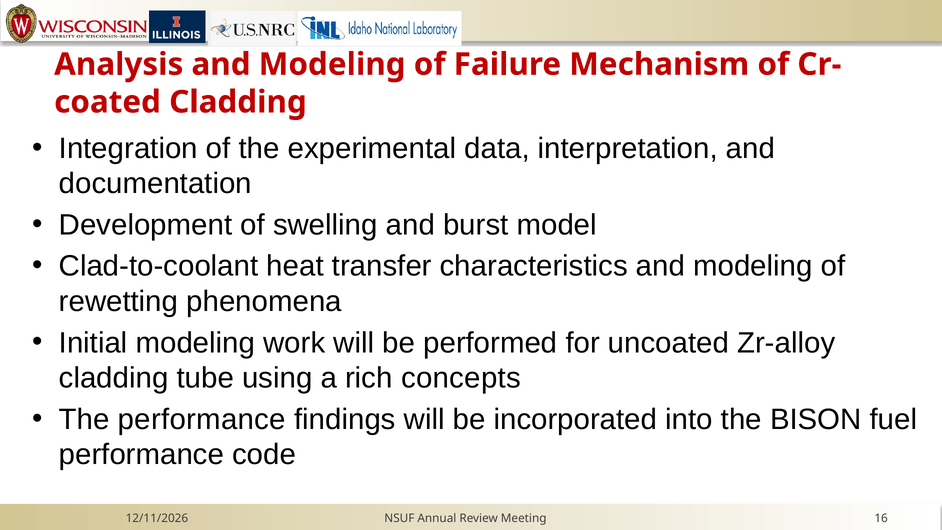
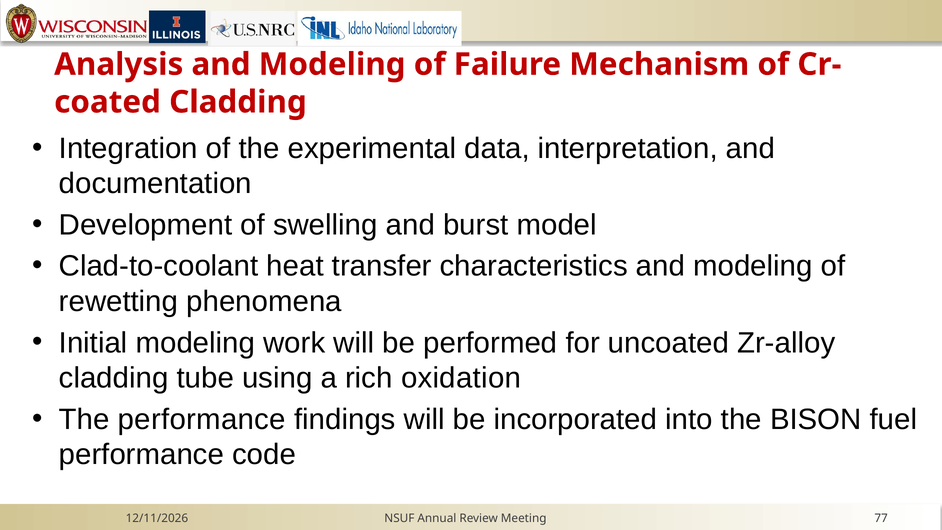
concepts: concepts -> oxidation
16: 16 -> 77
